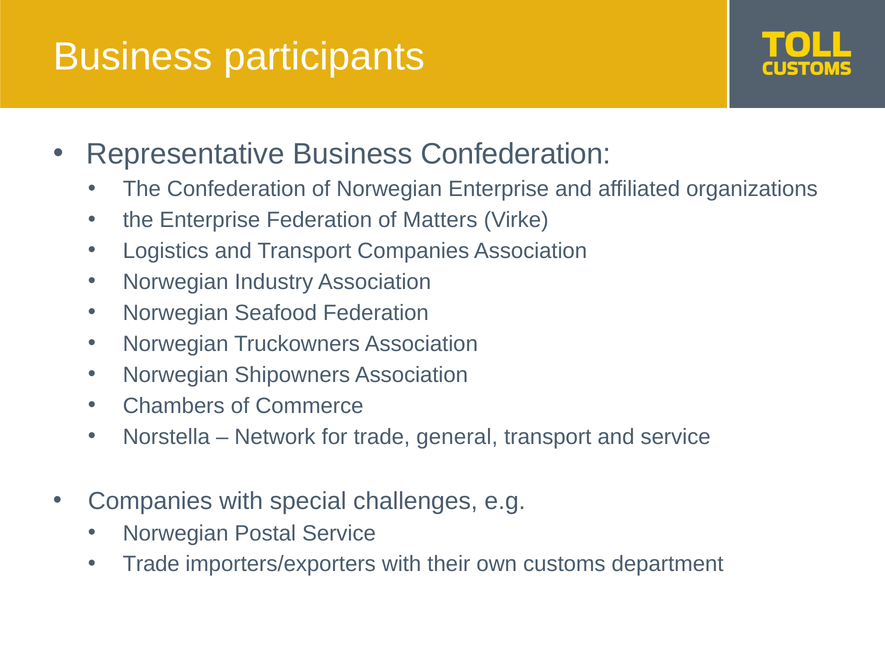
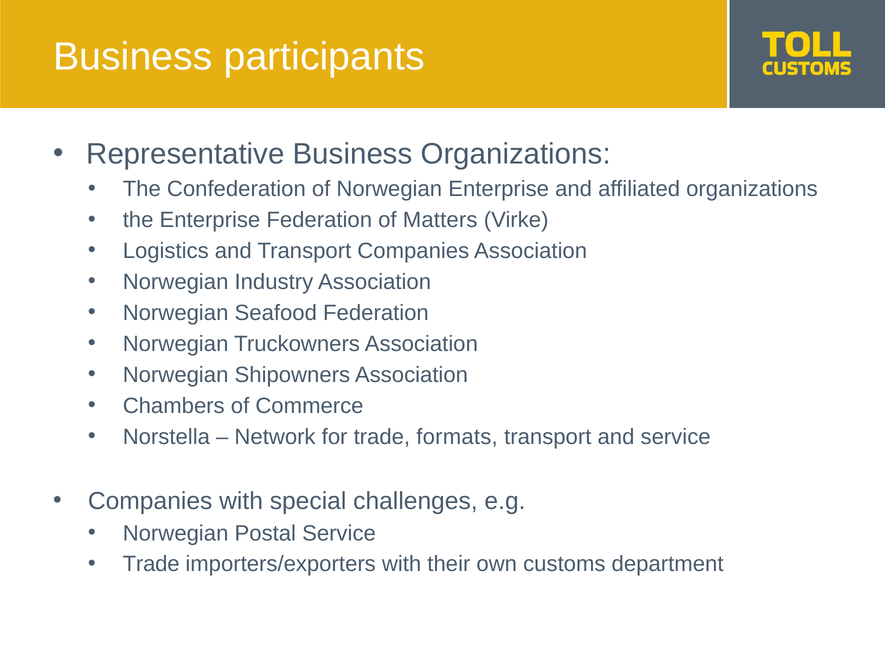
Business Confederation: Confederation -> Organizations
general: general -> formats
